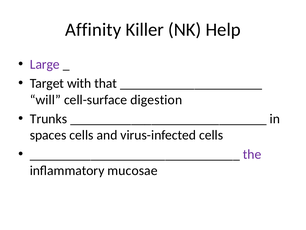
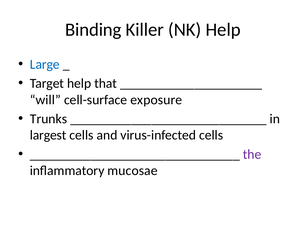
Affinity: Affinity -> Binding
Large colour: purple -> blue
Target with: with -> help
digestion: digestion -> exposure
spaces: spaces -> largest
